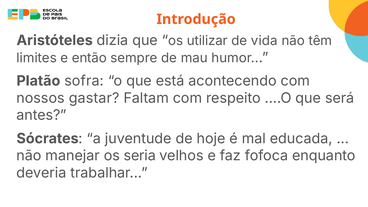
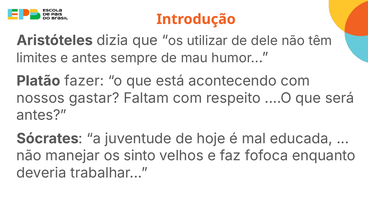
vida: vida -> dele
e então: então -> antes
sofra: sofra -> fazer
seria: seria -> sinto
